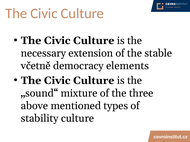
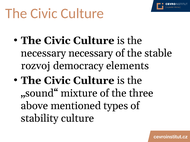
necessary extension: extension -> necessary
včetně: včetně -> rozvoj
